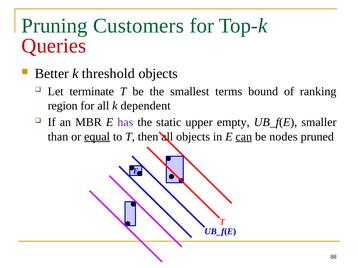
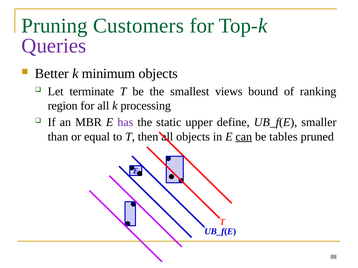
Queries colour: red -> purple
threshold: threshold -> minimum
terms: terms -> views
dependent: dependent -> processing
empty: empty -> define
equal underline: present -> none
nodes: nodes -> tables
